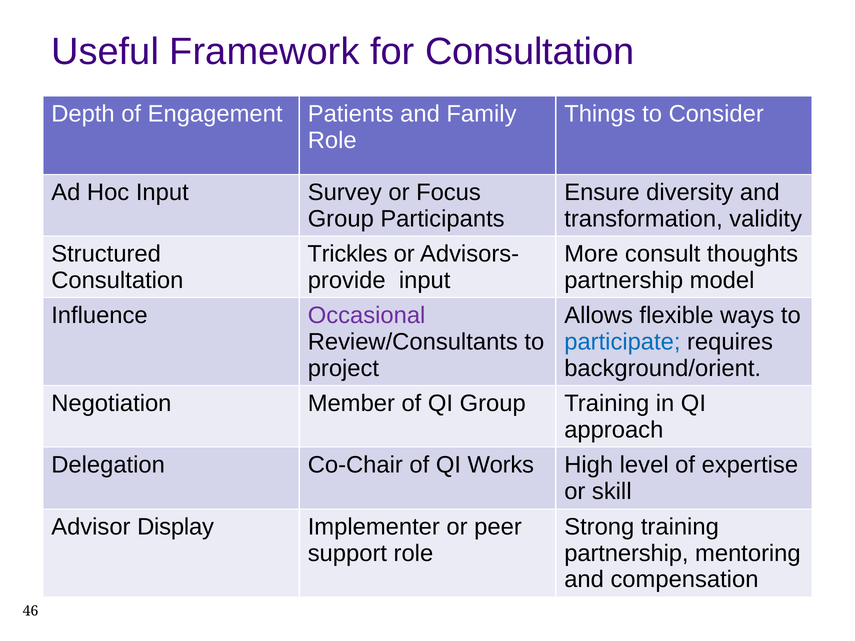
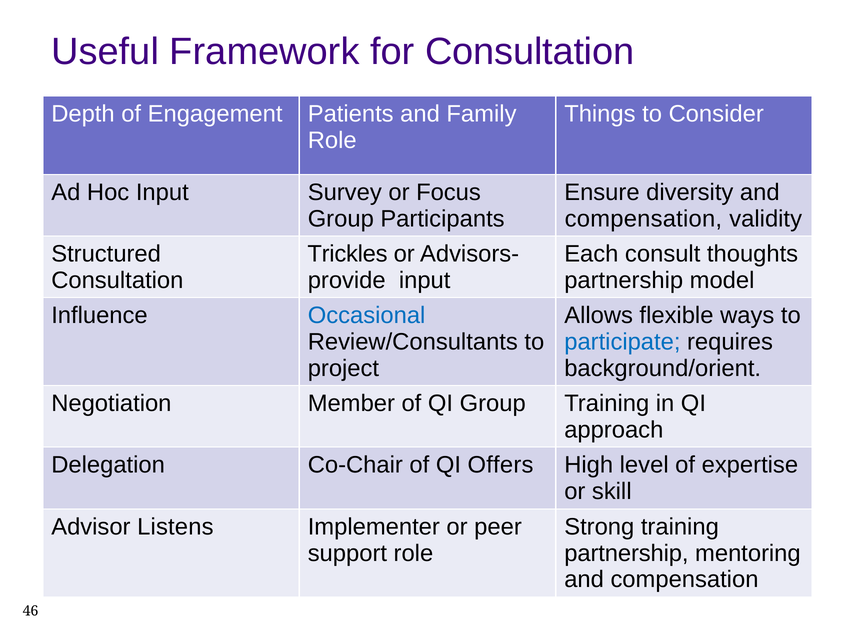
transformation at (644, 219): transformation -> compensation
More: More -> Each
Occasional colour: purple -> blue
Works: Works -> Offers
Display: Display -> Listens
